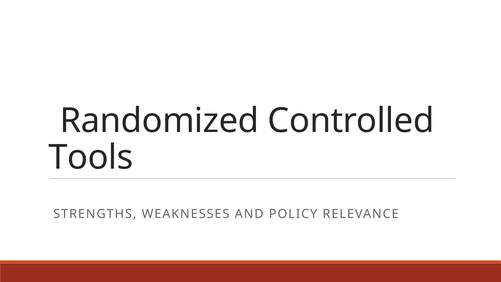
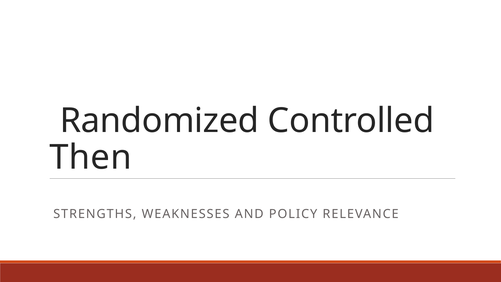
Tools: Tools -> Then
